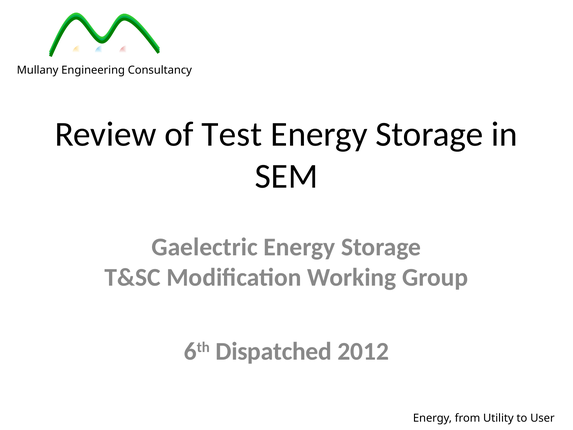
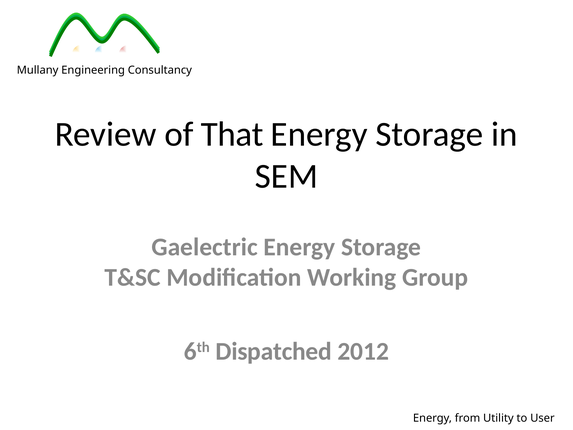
Test: Test -> That
